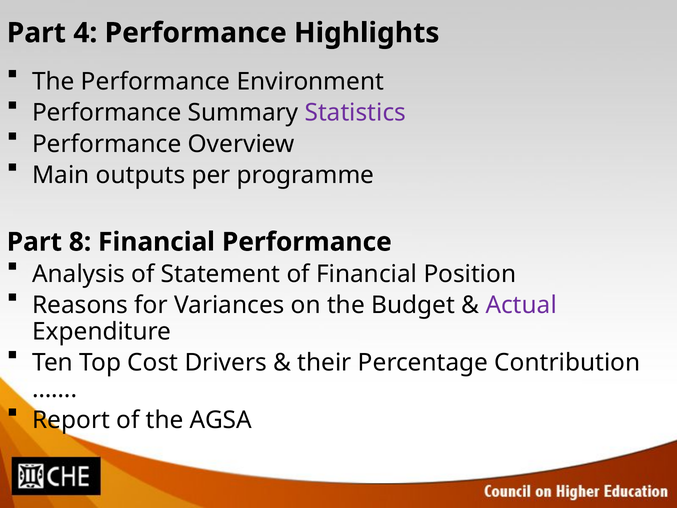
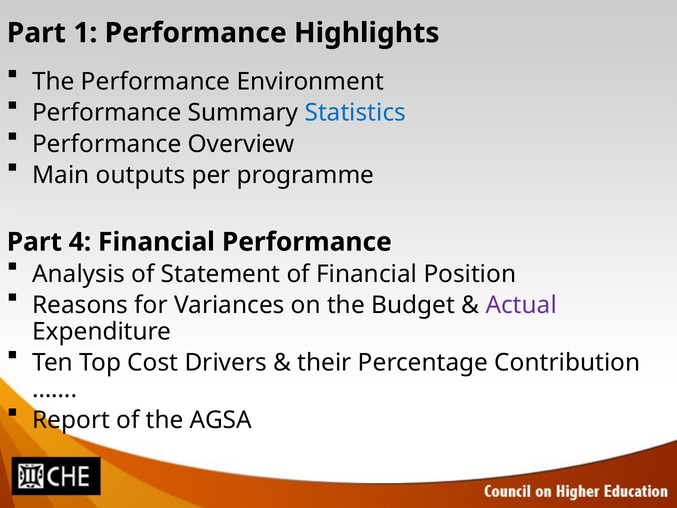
4: 4 -> 1
Statistics colour: purple -> blue
8: 8 -> 4
